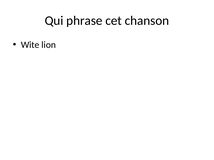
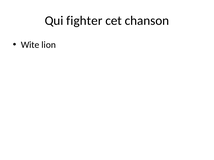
phrase: phrase -> fighter
